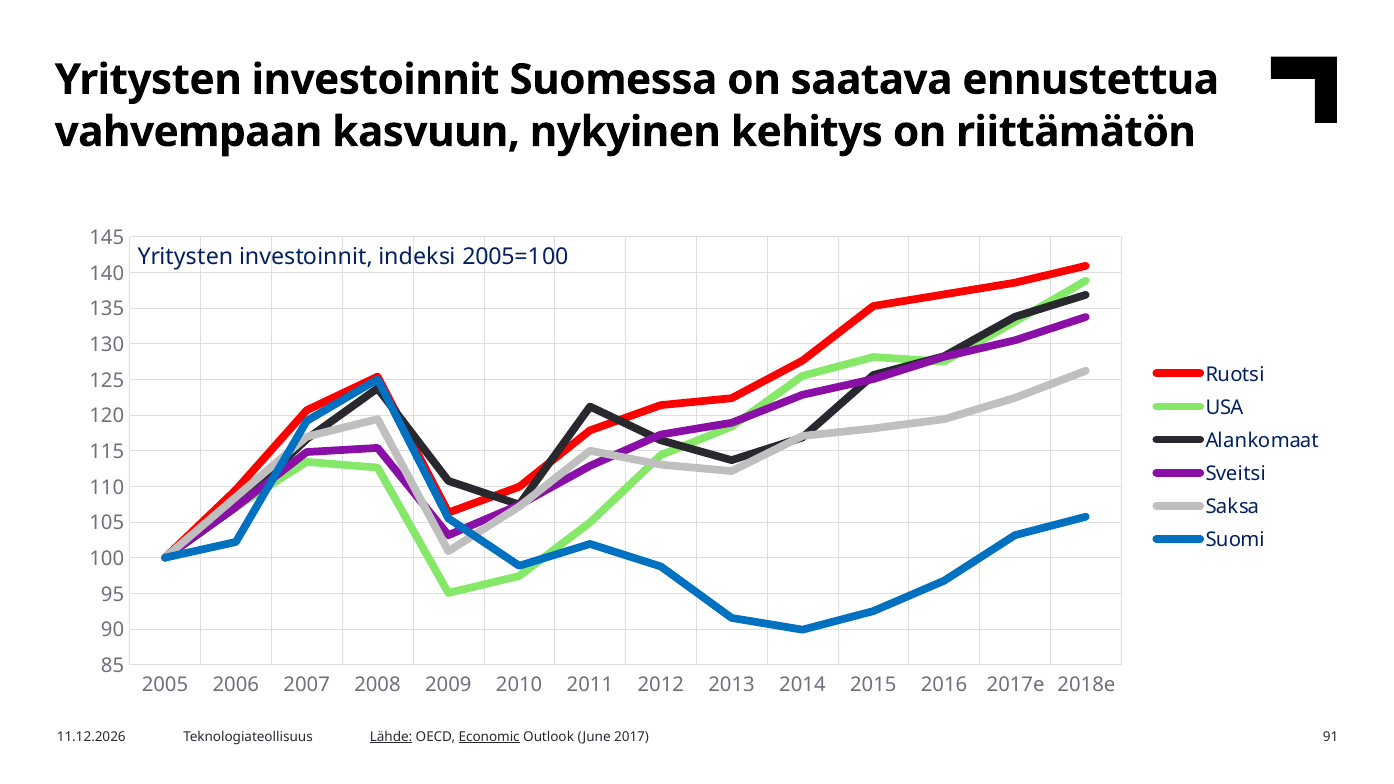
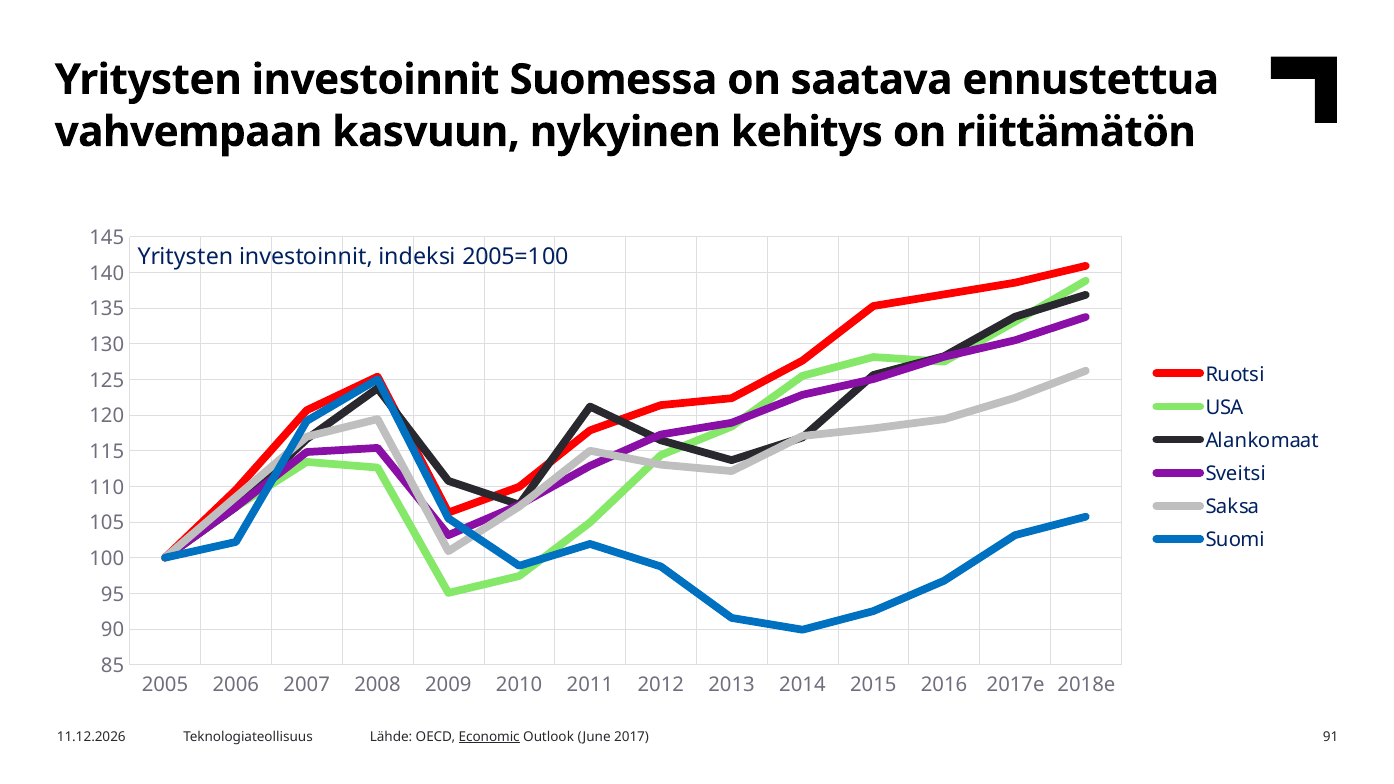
Lähde underline: present -> none
